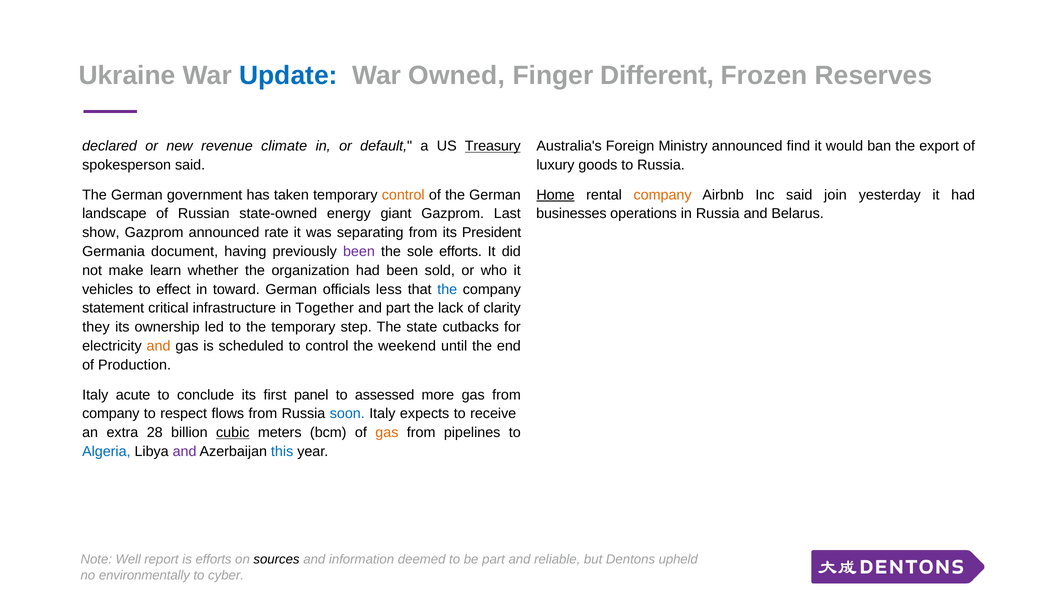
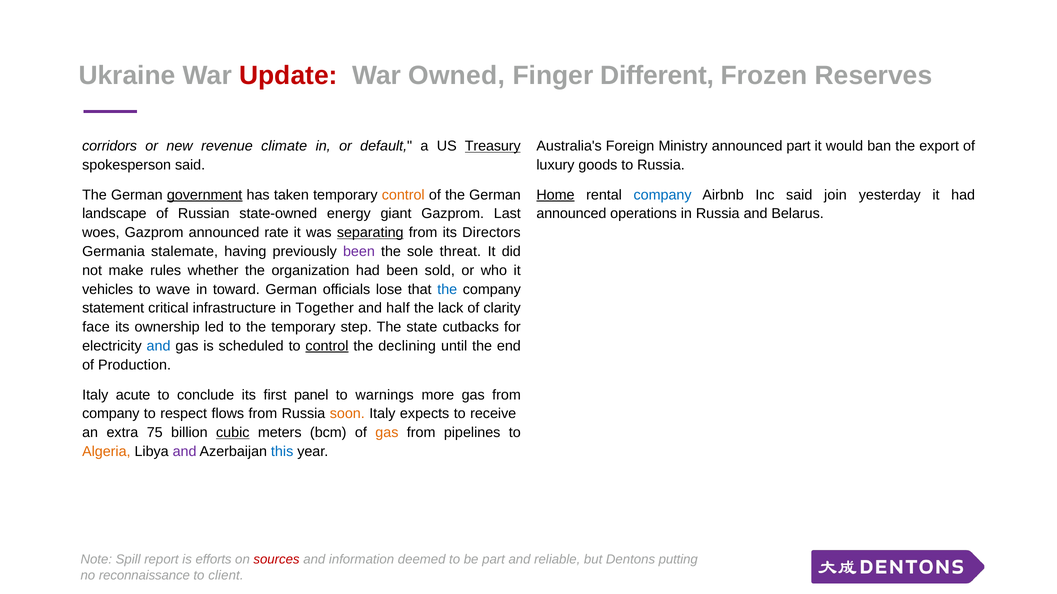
Update colour: blue -> red
declared: declared -> corridors
announced find: find -> part
government underline: none -> present
company at (663, 195) colour: orange -> blue
businesses at (571, 214): businesses -> announced
show: show -> woes
separating underline: none -> present
President: President -> Directors
document: document -> stalemate
sole efforts: efforts -> threat
learn: learn -> rules
effect: effect -> wave
less: less -> lose
and part: part -> half
they: they -> face
and at (159, 346) colour: orange -> blue
control at (327, 346) underline: none -> present
weekend: weekend -> declining
assessed: assessed -> warnings
soon colour: blue -> orange
28: 28 -> 75
Algeria colour: blue -> orange
Well: Well -> Spill
sources colour: black -> red
upheld: upheld -> putting
environmentally: environmentally -> reconnaissance
cyber: cyber -> client
